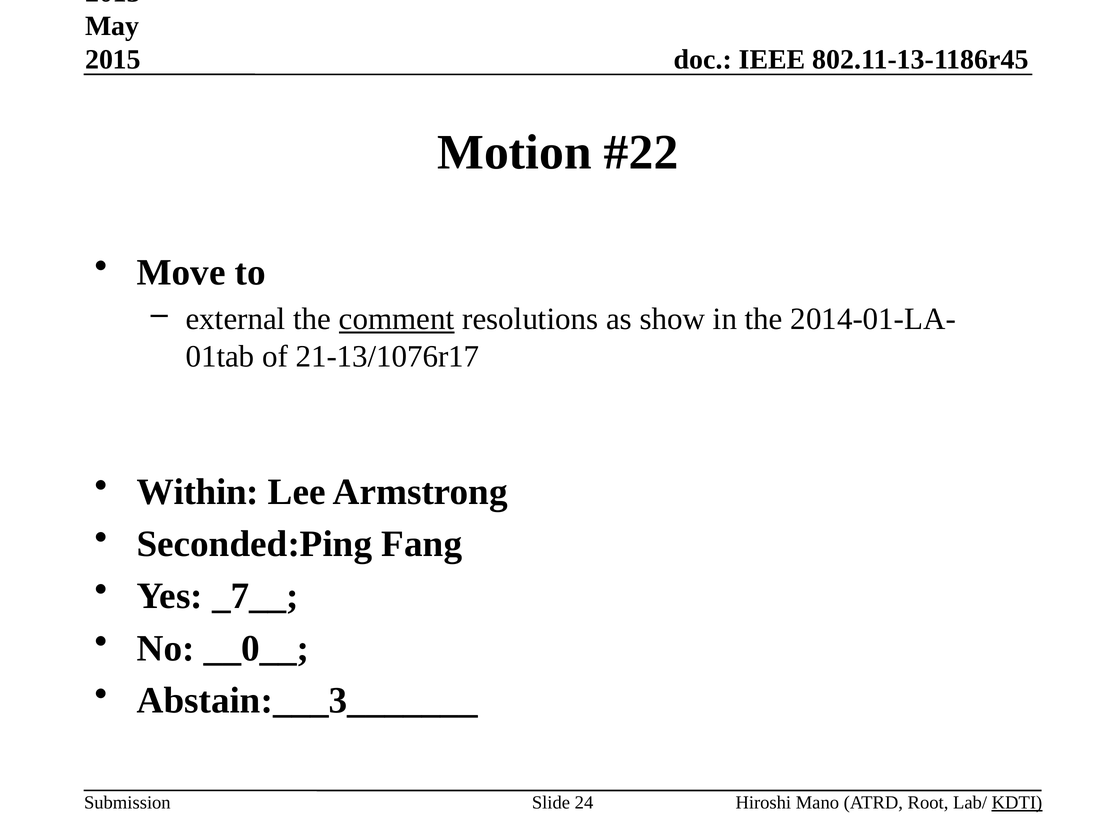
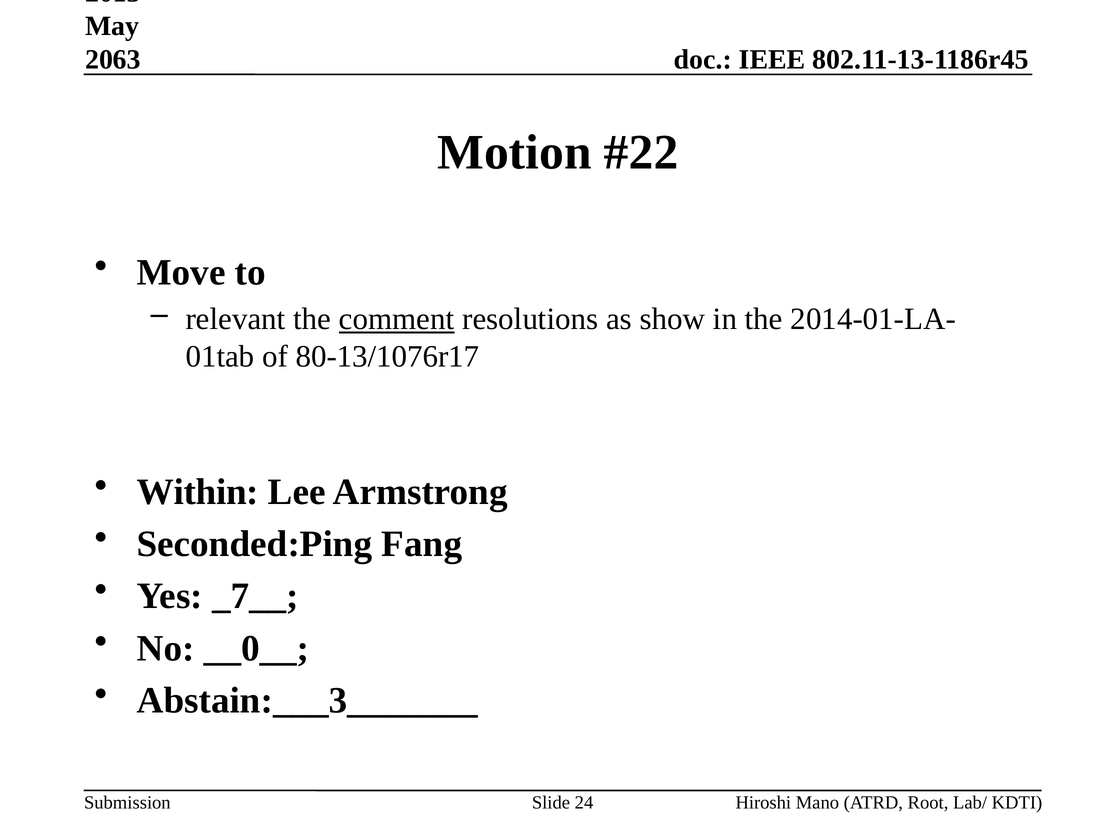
2015: 2015 -> 2063
external: external -> relevant
21-13/1076r17: 21-13/1076r17 -> 80-13/1076r17
KDTI underline: present -> none
